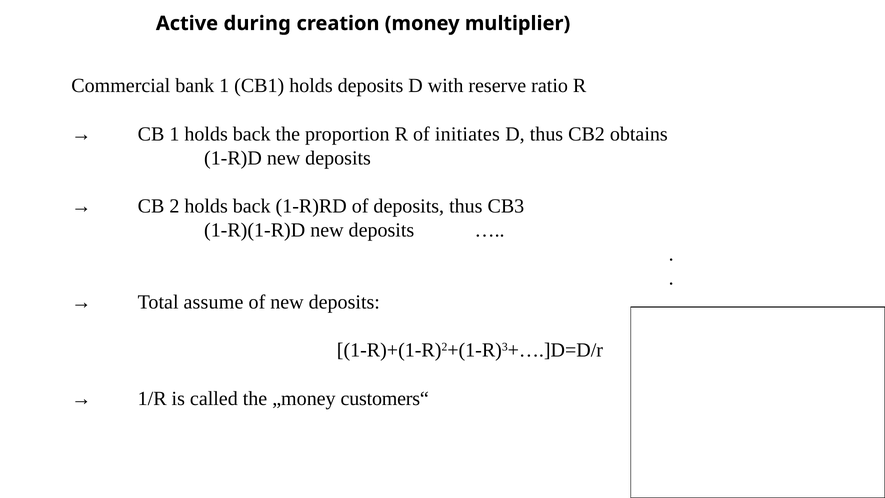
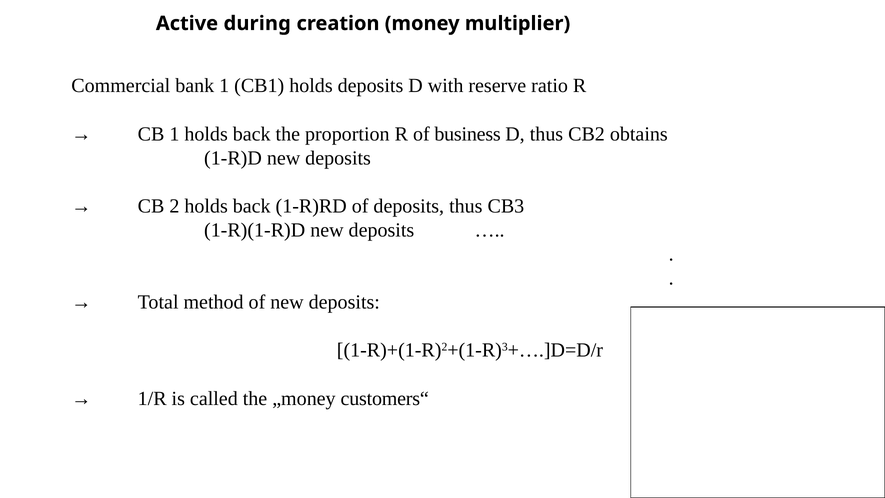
initiates: initiates -> business
assume: assume -> method
